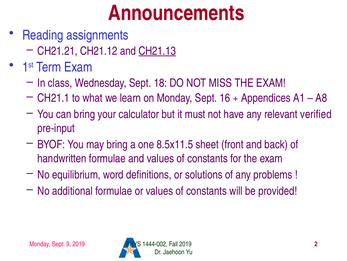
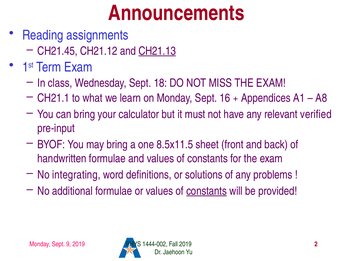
CH21.21: CH21.21 -> CH21.45
equilibrium: equilibrium -> integrating
constants at (207, 190) underline: none -> present
